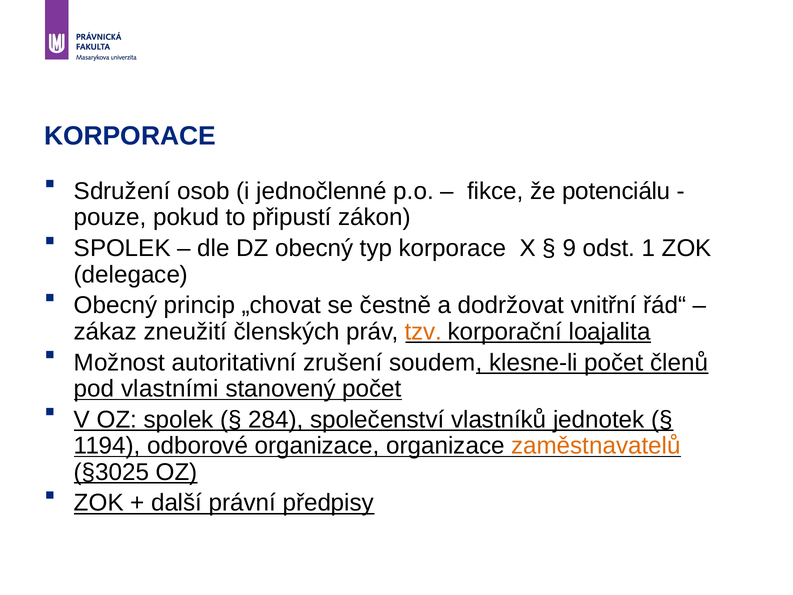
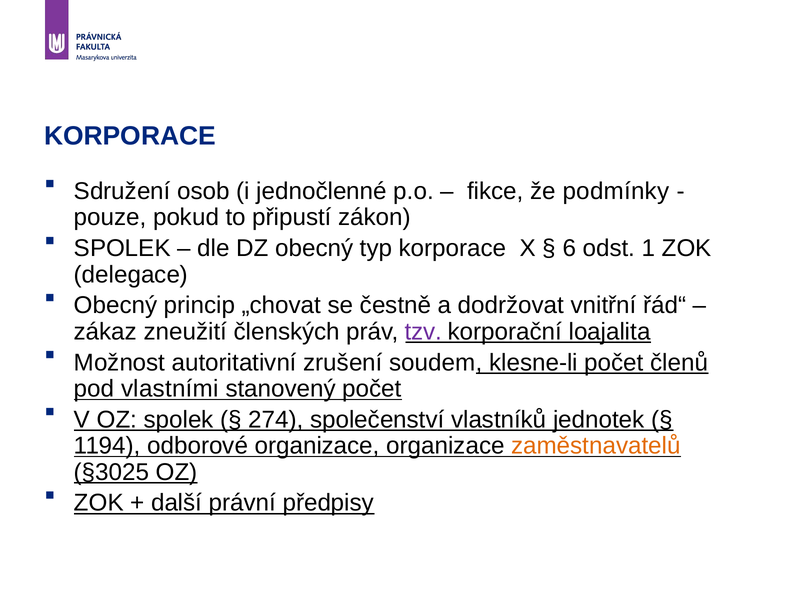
potenciálu: potenciálu -> podmínky
9: 9 -> 6
tzv colour: orange -> purple
284: 284 -> 274
